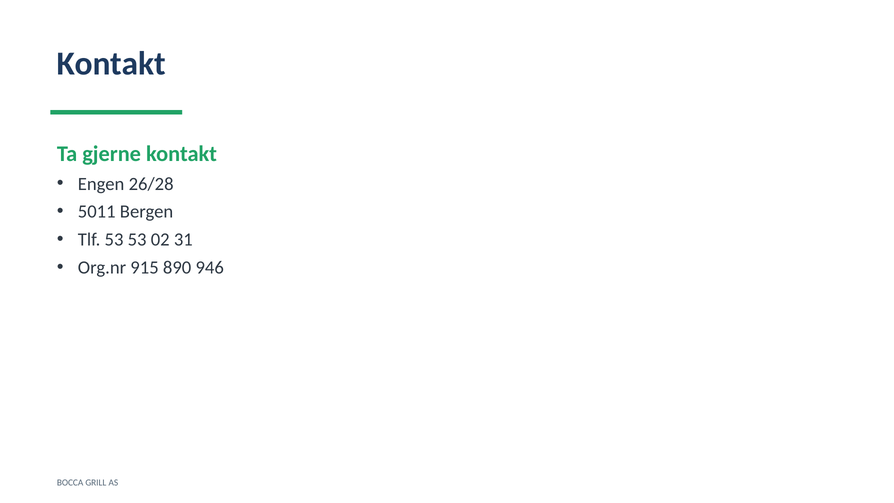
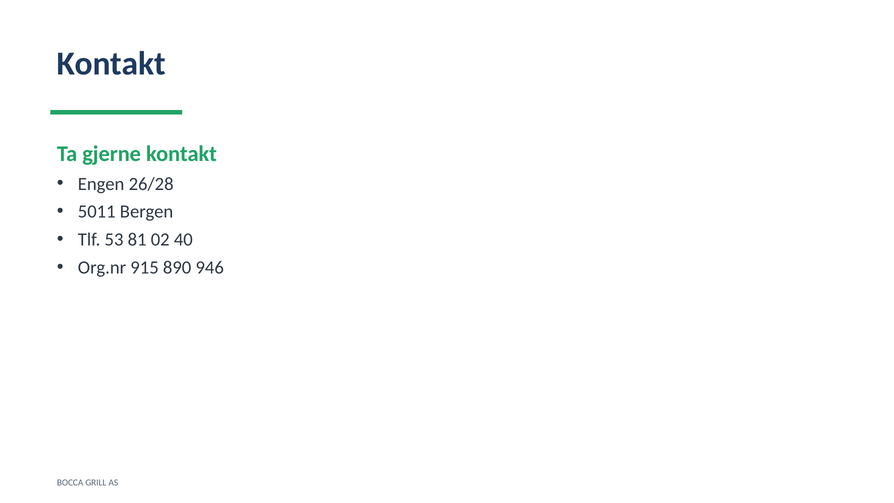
53 53: 53 -> 81
31: 31 -> 40
